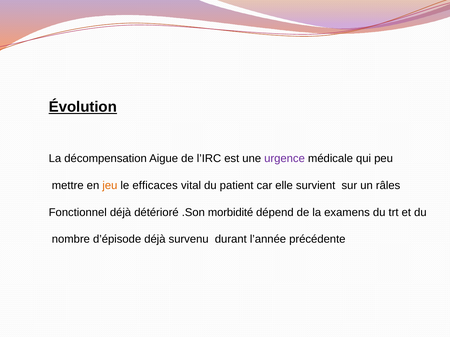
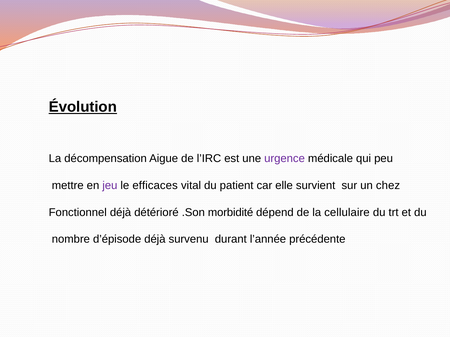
jeu colour: orange -> purple
râles: râles -> chez
examens: examens -> cellulaire
